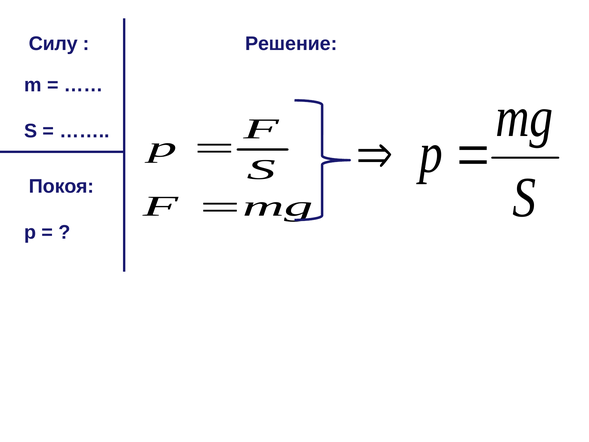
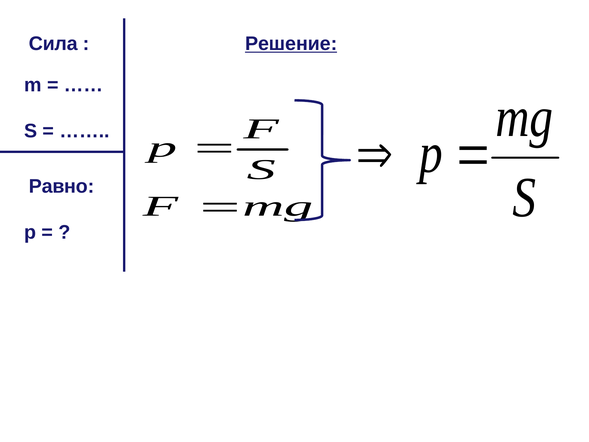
Силу: Силу -> Сила
Решение underline: none -> present
Покоя: Покоя -> Равно
